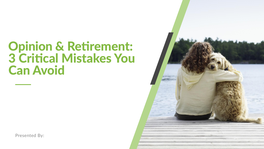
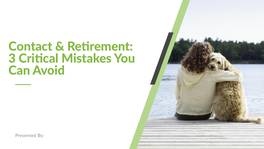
Opinion: Opinion -> Contact
